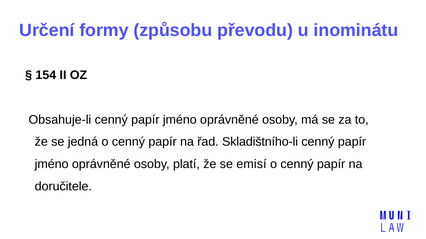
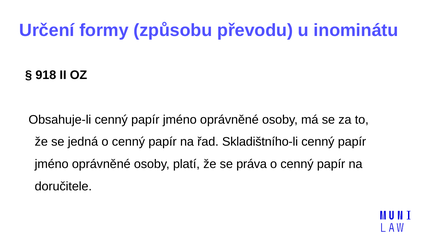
154: 154 -> 918
emisí: emisí -> práva
